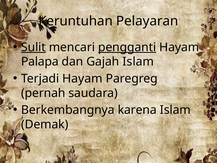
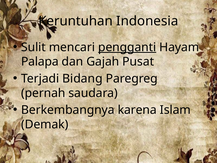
Pelayaran: Pelayaran -> Indonesia
Sulit underline: present -> none
Gajah Islam: Islam -> Pusat
Terjadi Hayam: Hayam -> Bidang
